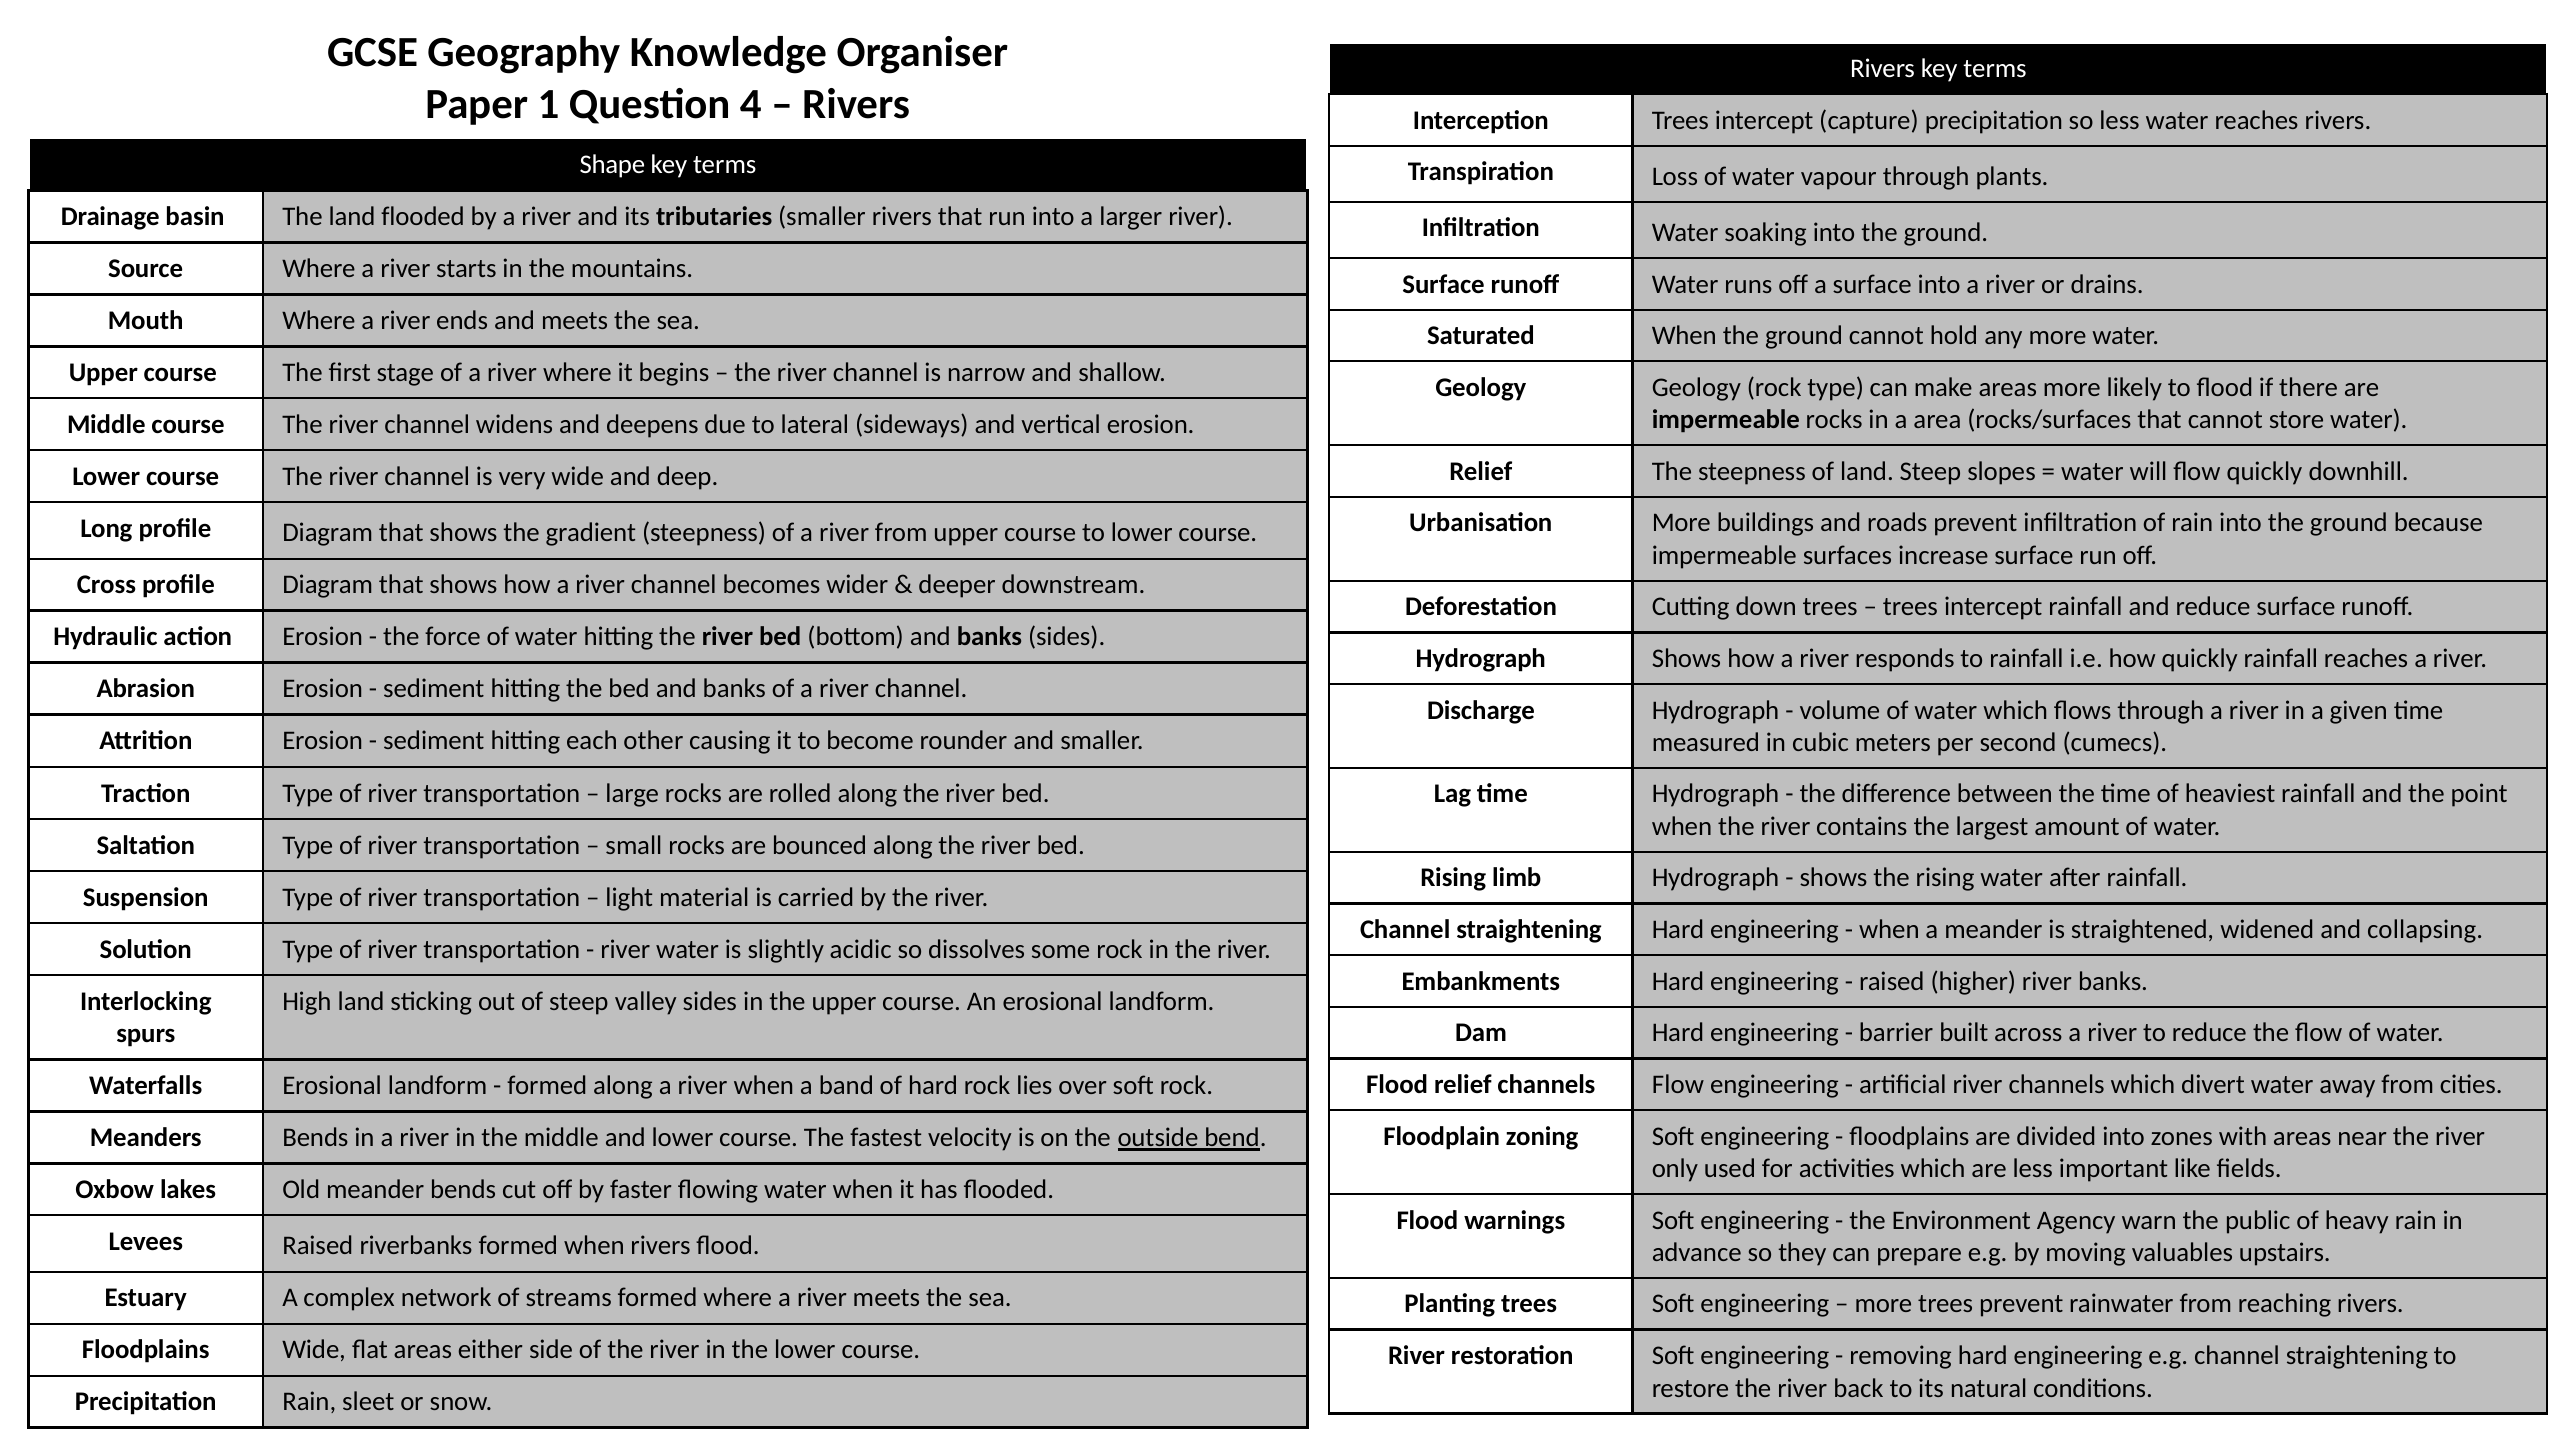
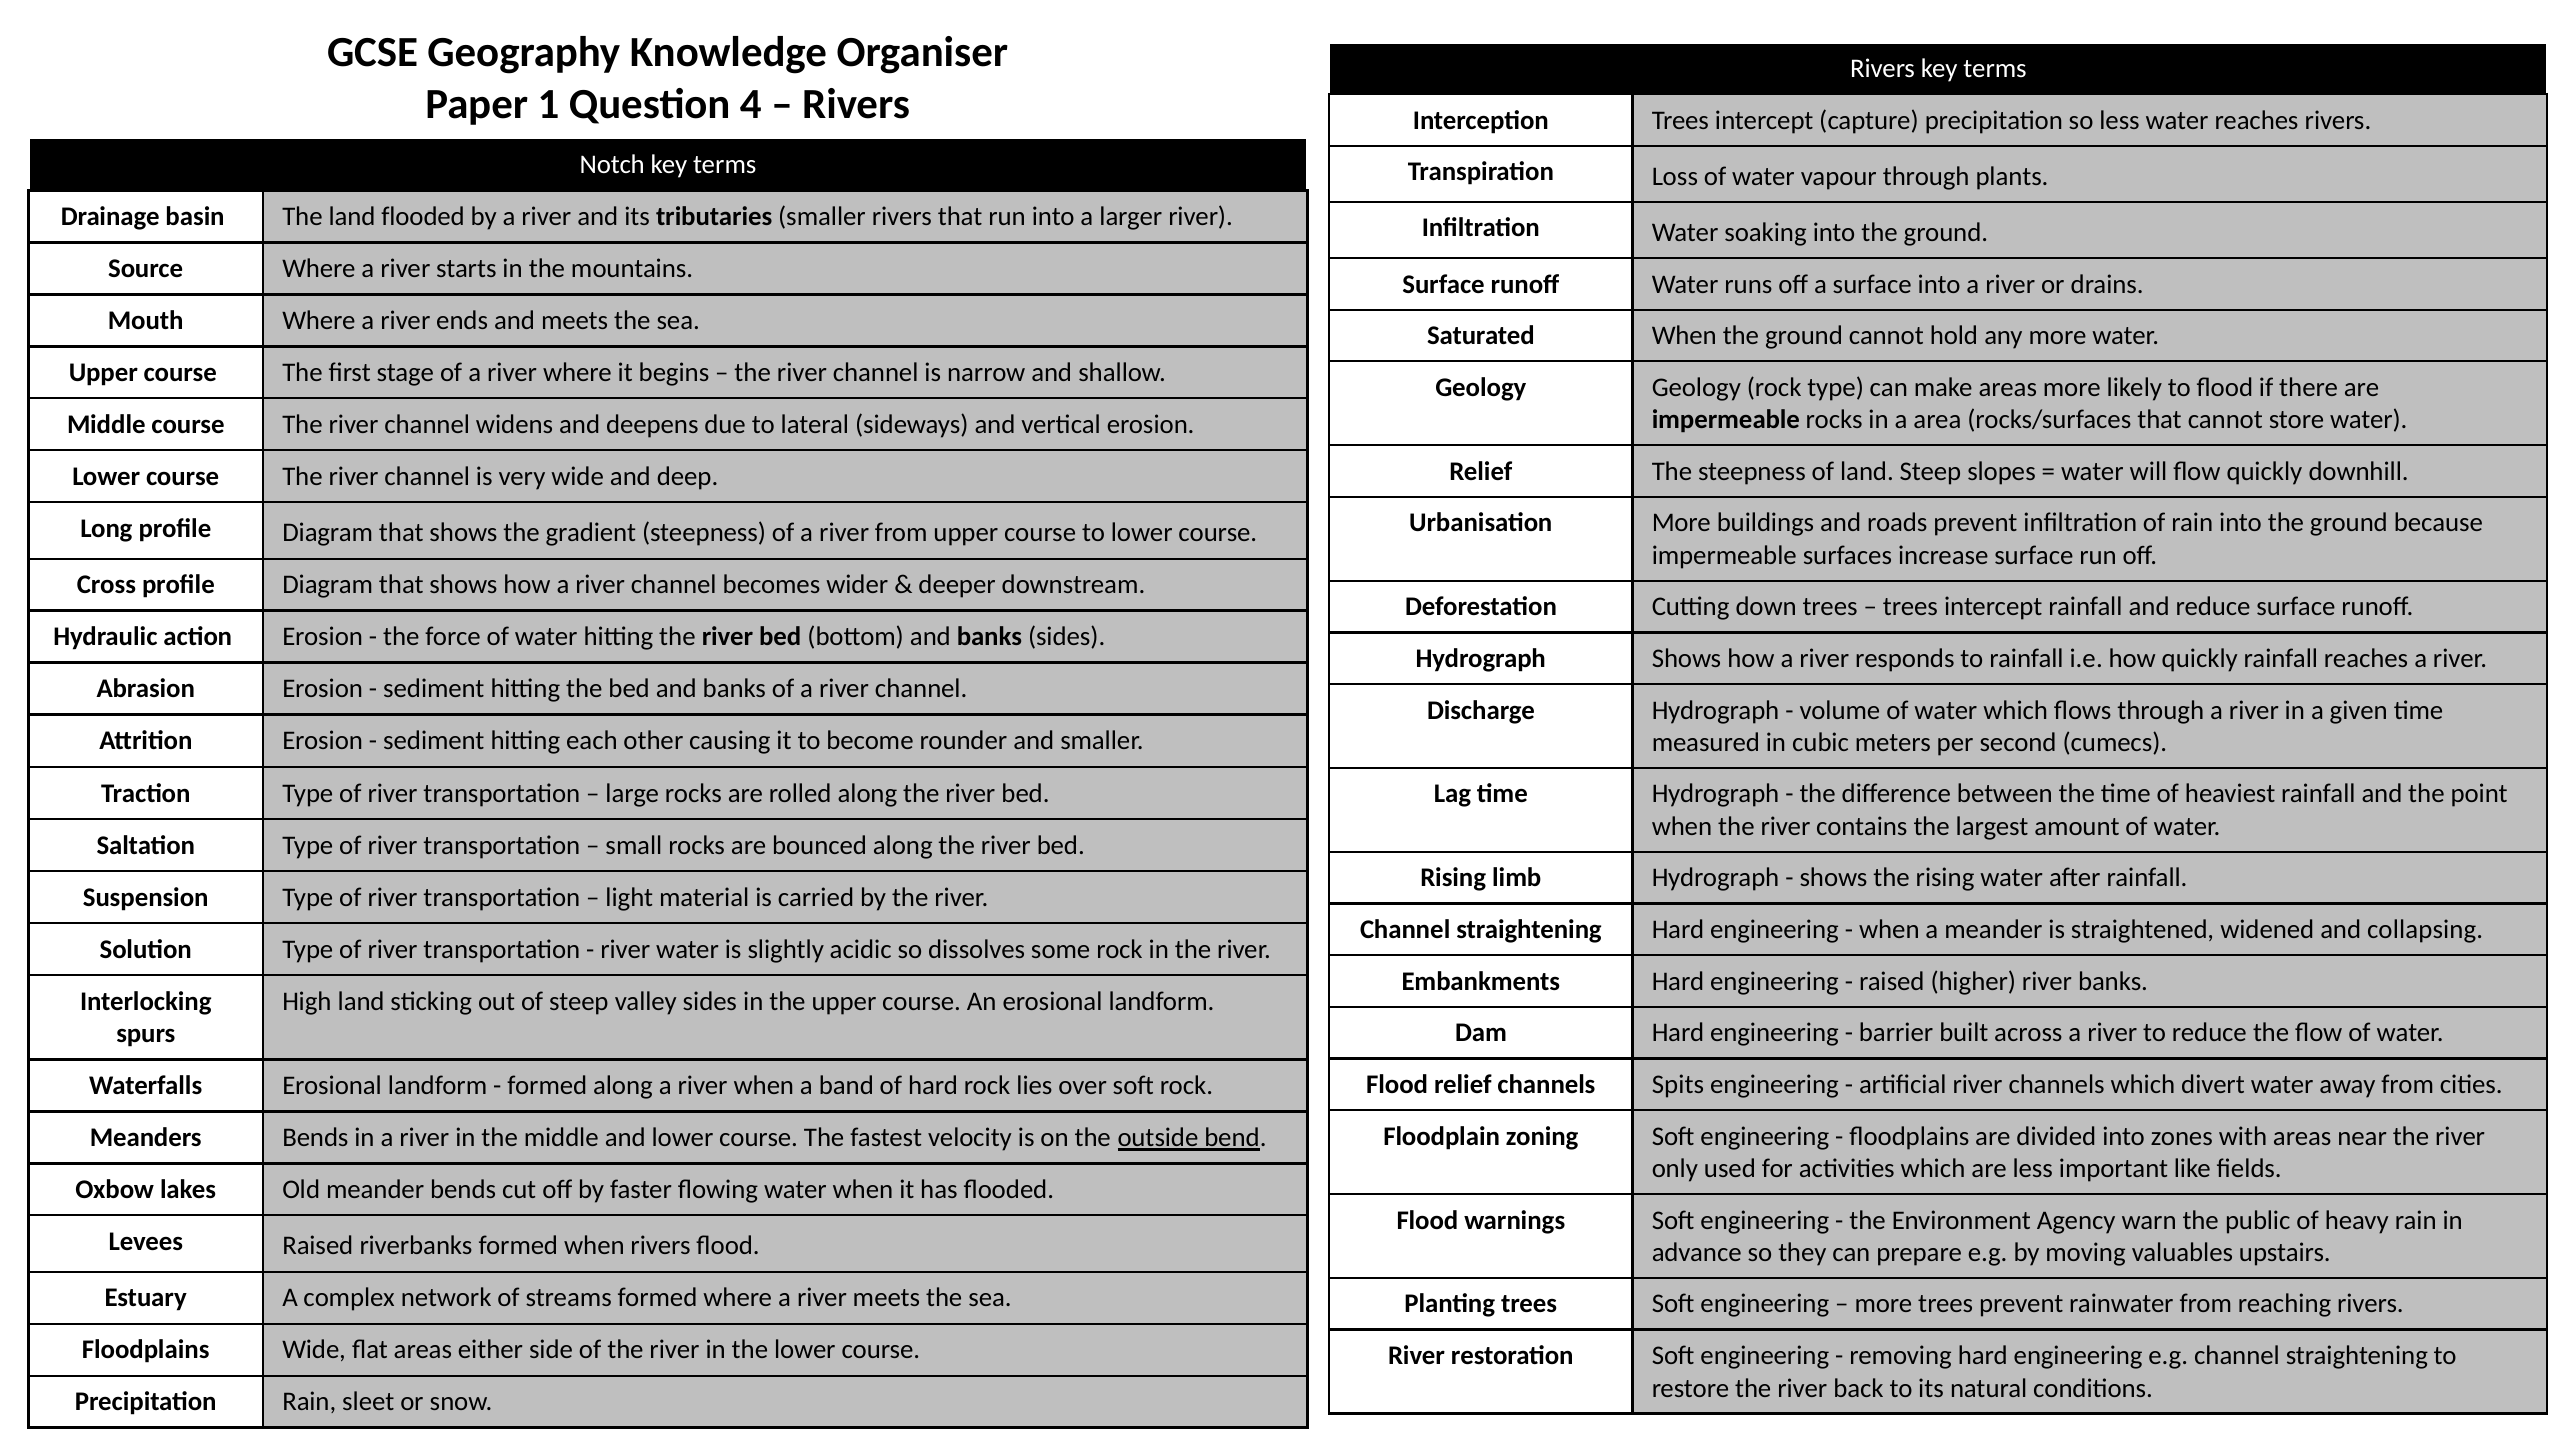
Shape: Shape -> Notch
channels Flow: Flow -> Spits
